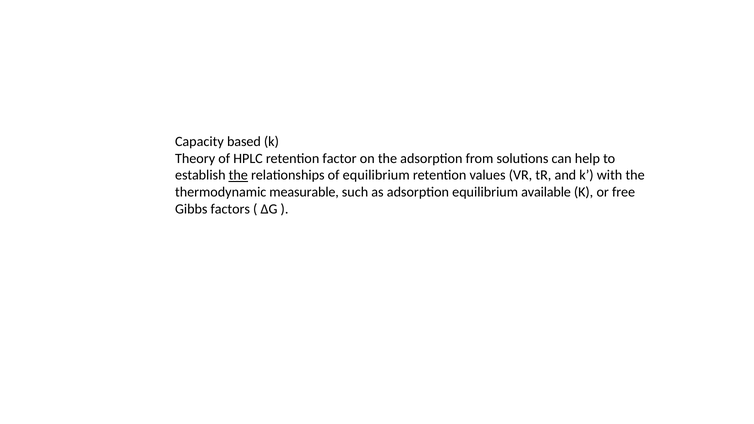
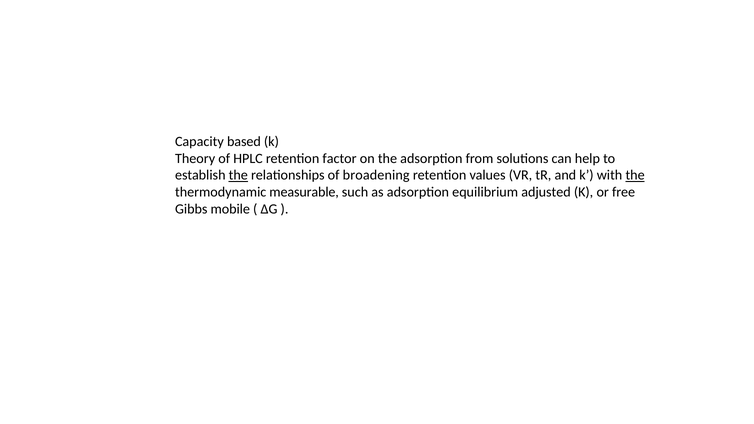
of equilibrium: equilibrium -> broadening
the at (635, 175) underline: none -> present
available: available -> adjusted
factors: factors -> mobile
